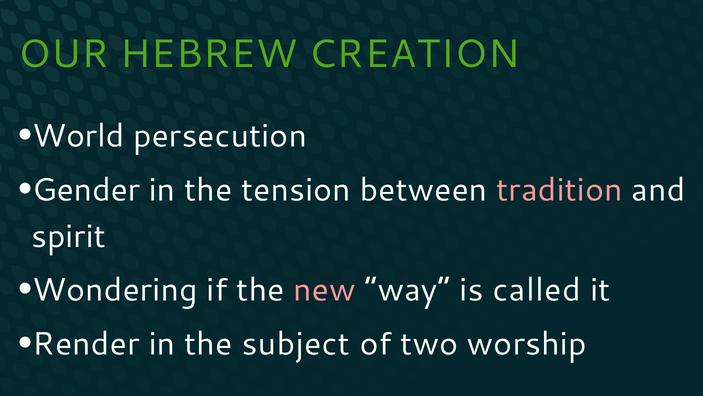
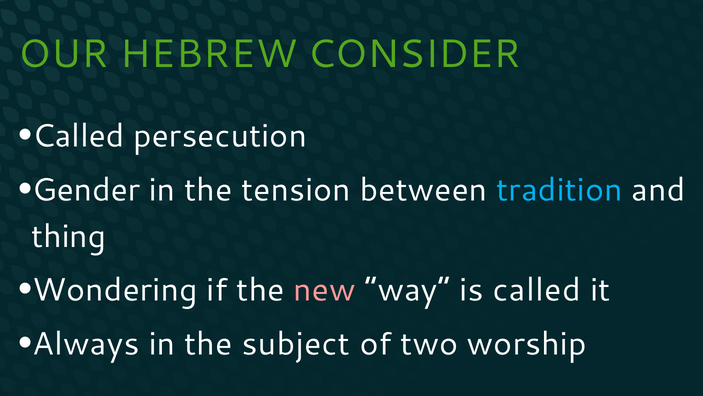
CREATION: CREATION -> CONSIDER
World at (78, 136): World -> Called
tradition colour: pink -> light blue
spirit: spirit -> thing
Render: Render -> Always
